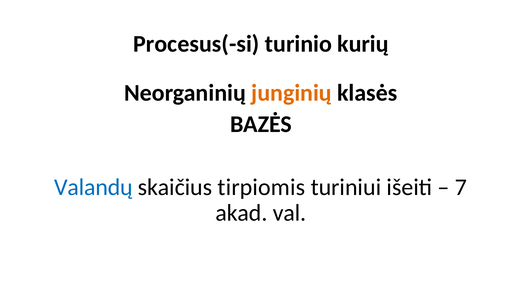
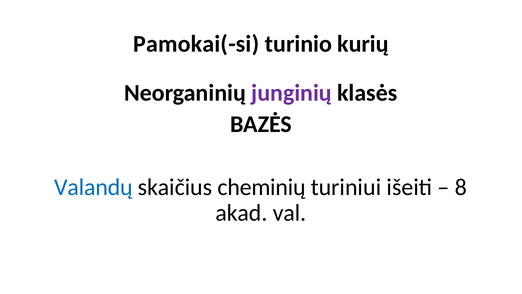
Procesus(-si: Procesus(-si -> Pamokai(-si
junginių colour: orange -> purple
tirpiomis: tirpiomis -> cheminių
7: 7 -> 8
